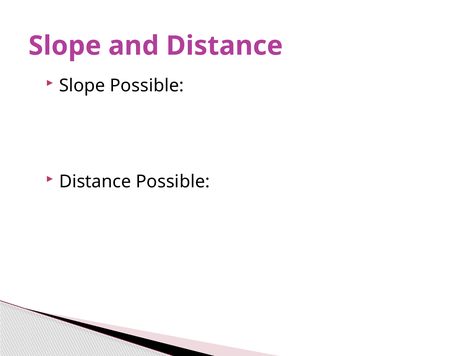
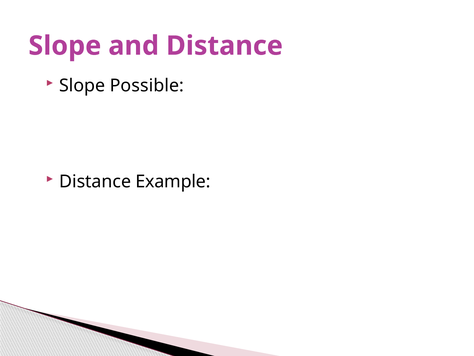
Distance Possible: Possible -> Example
